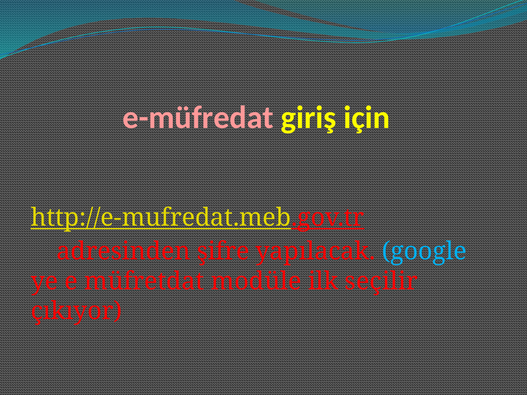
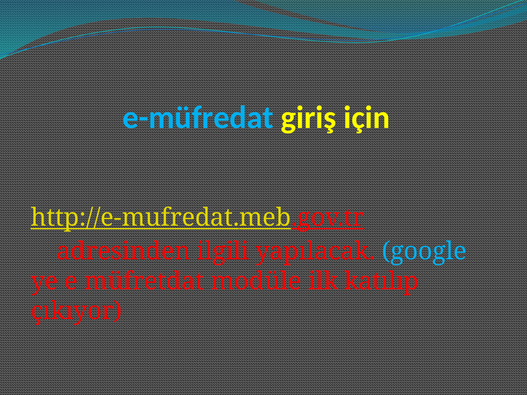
e-müfredat colour: pink -> light blue
şifre: şifre -> ilgili
seçilir: seçilir -> katılıp
